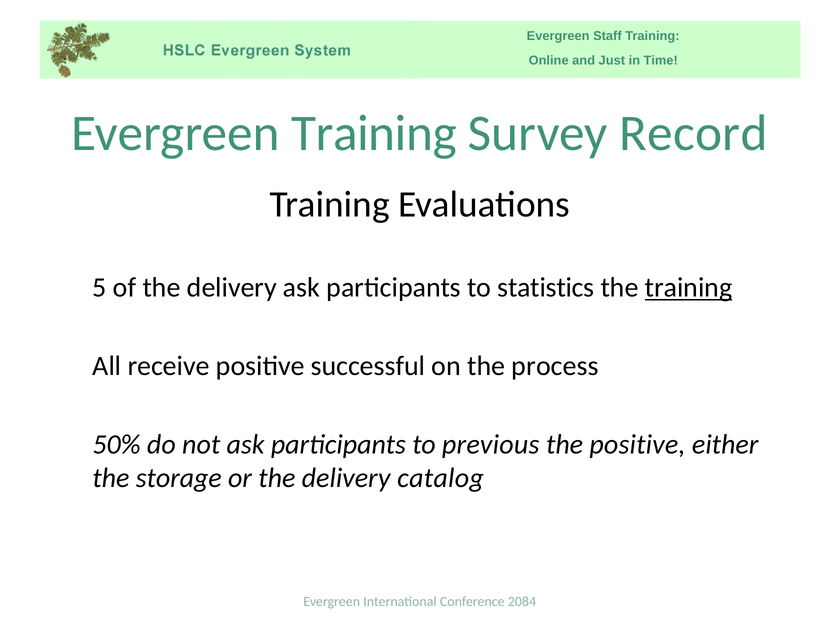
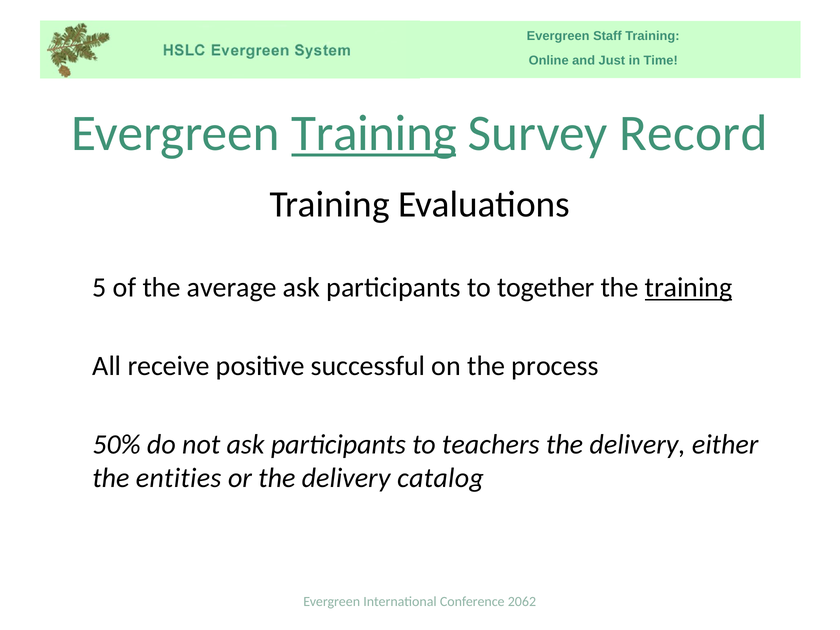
Training at (374, 133) underline: none -> present
of the delivery: delivery -> average
statistics: statistics -> together
previous: previous -> teachers
positive at (637, 444): positive -> delivery
storage: storage -> entities
2084: 2084 -> 2062
